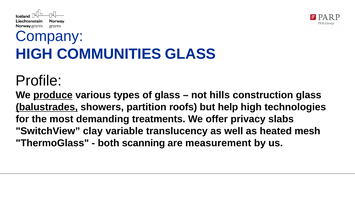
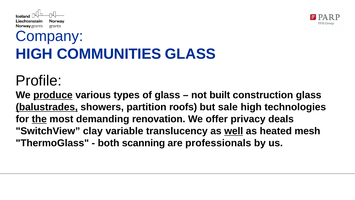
hills: hills -> built
help: help -> sale
the underline: none -> present
treatments: treatments -> renovation
slabs: slabs -> deals
well underline: none -> present
measurement: measurement -> professionals
